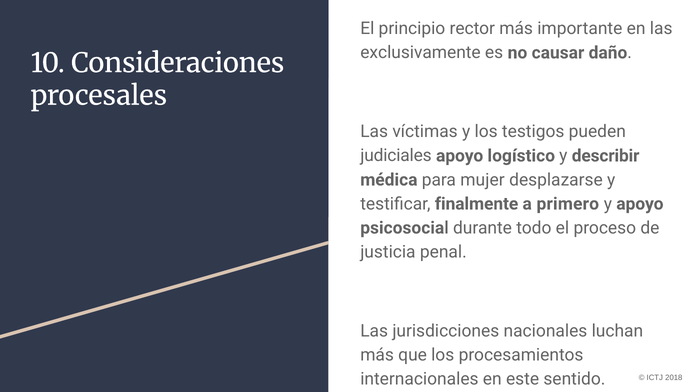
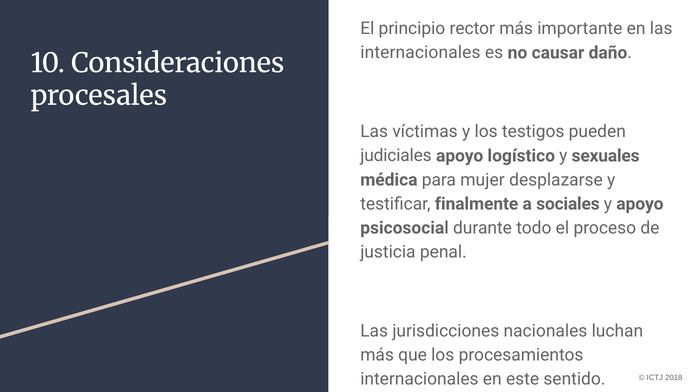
exclusivamente at (420, 53): exclusivamente -> internacionales
describir: describir -> sexuales
primero: primero -> sociales
